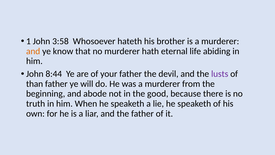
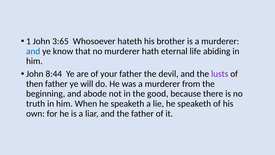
3:58: 3:58 -> 3:65
and at (33, 51) colour: orange -> blue
than: than -> then
